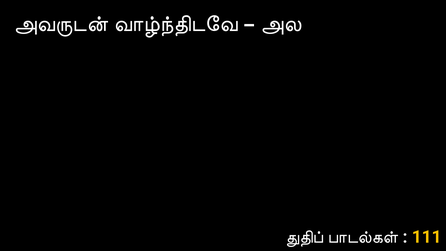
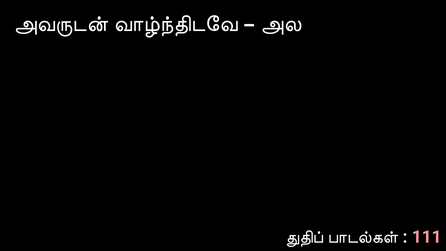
111 colour: yellow -> pink
